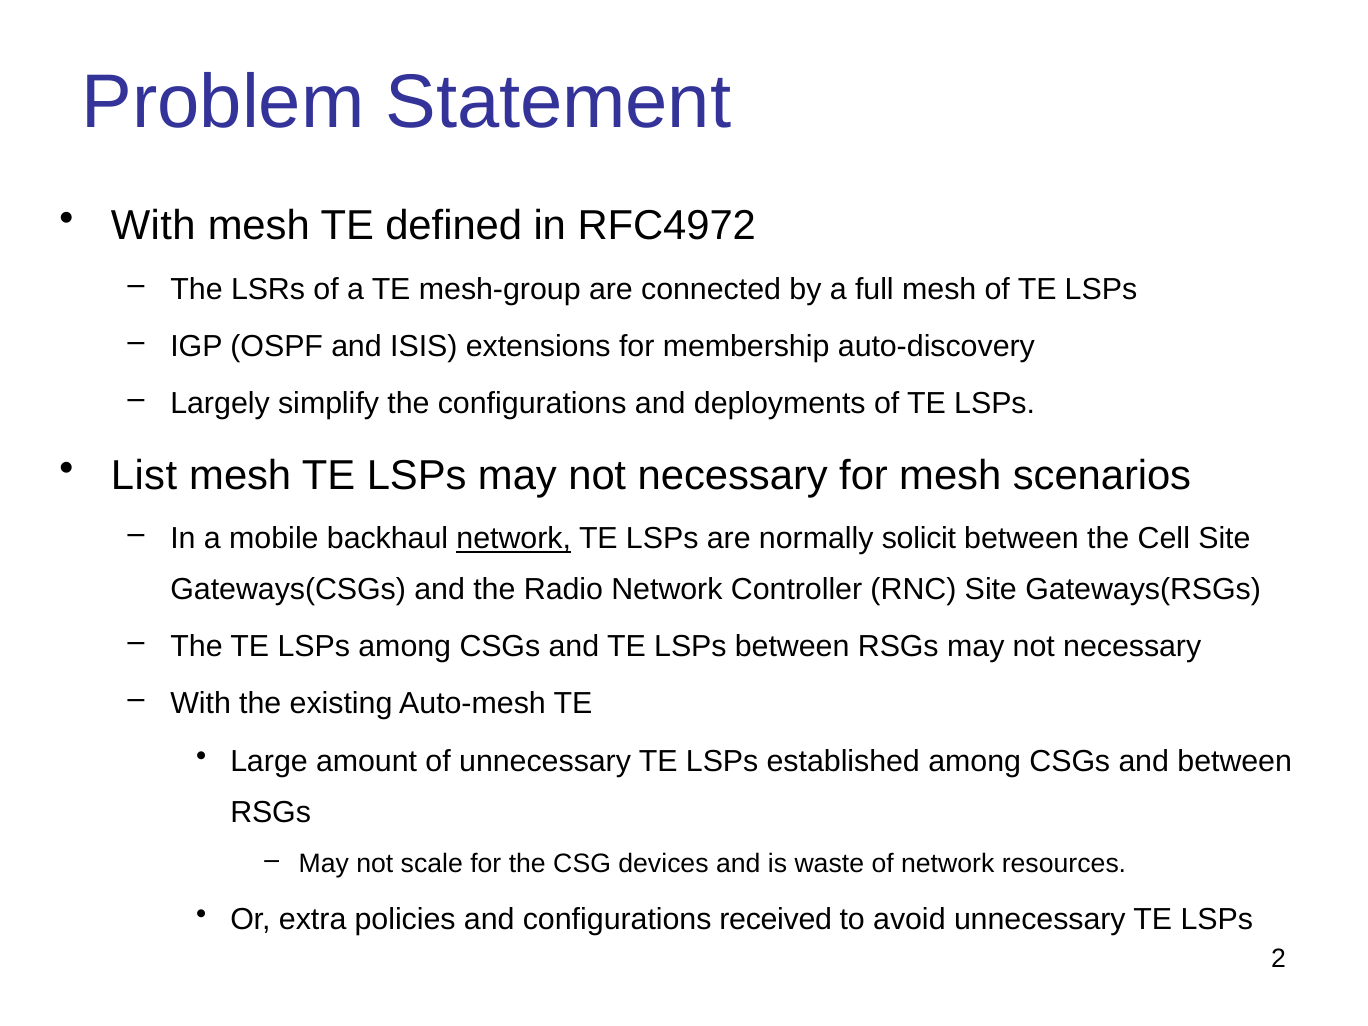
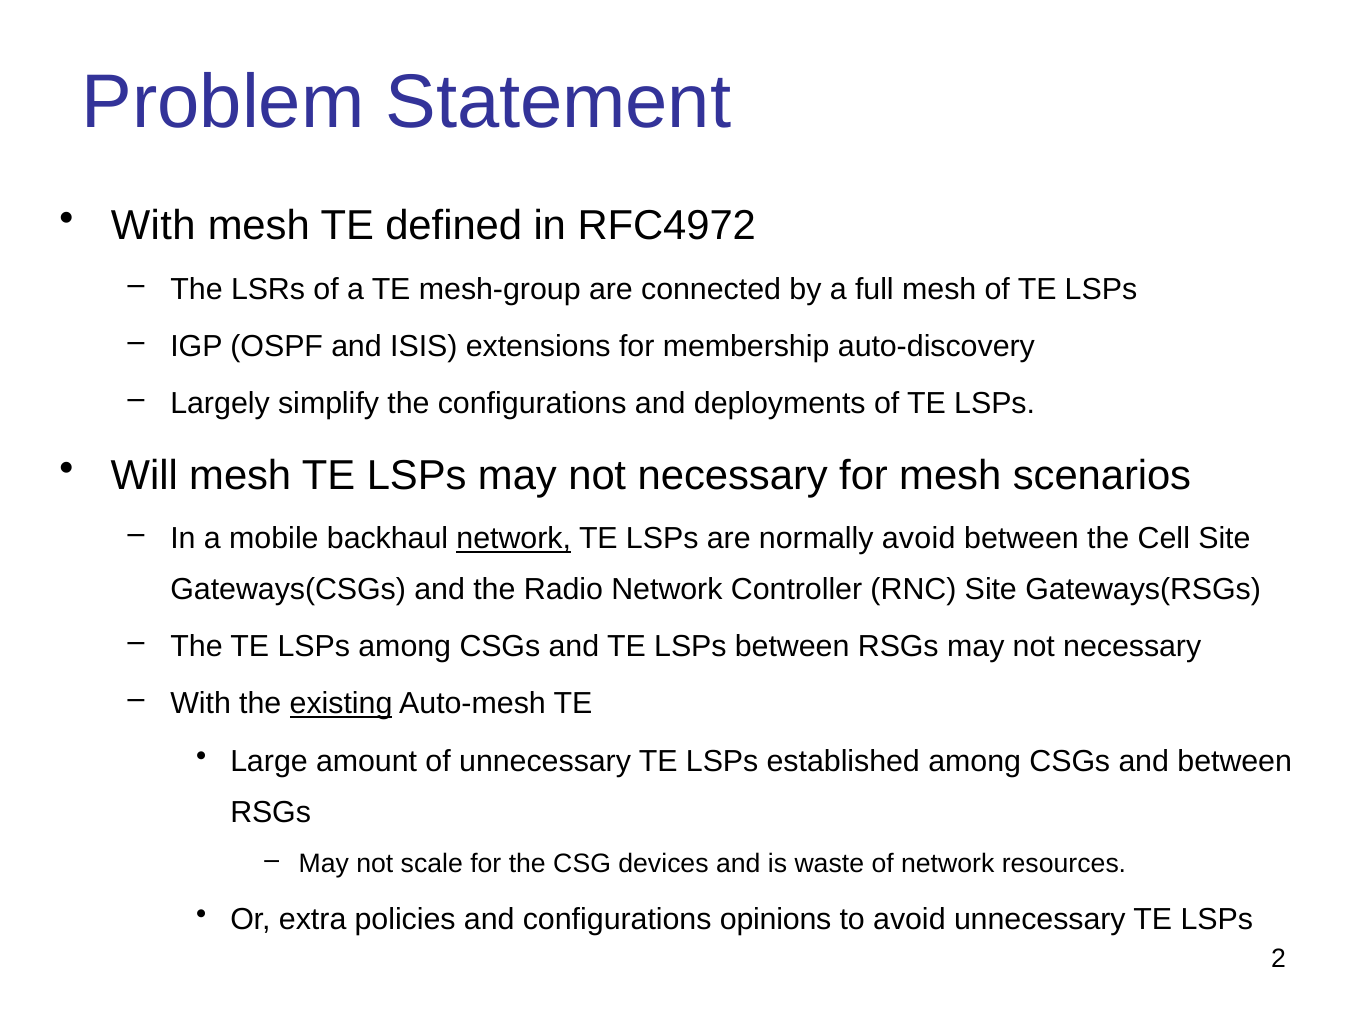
List: List -> Will
normally solicit: solicit -> avoid
existing underline: none -> present
received: received -> opinions
